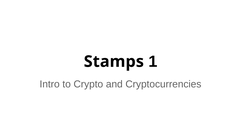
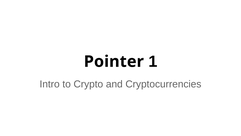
Stamps: Stamps -> Pointer
